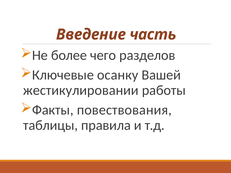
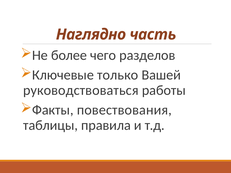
Введение: Введение -> Наглядно
осанку: осанку -> только
жестикулировании: жестикулировании -> руководствоваться
